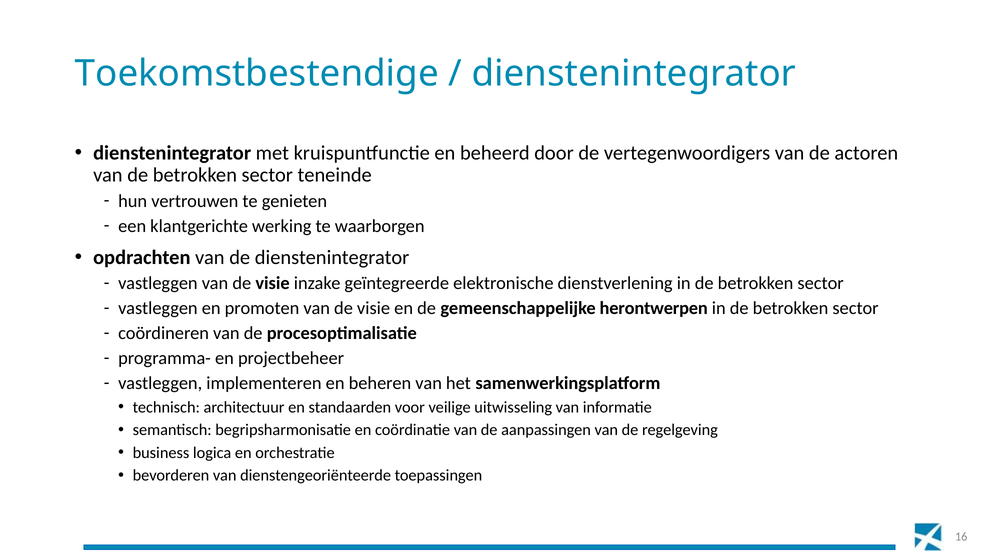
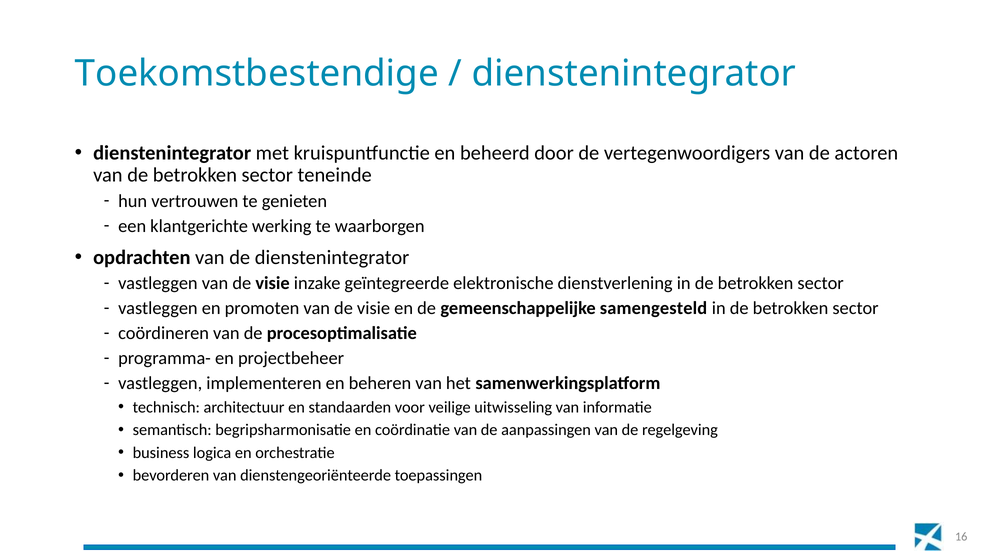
herontwerpen: herontwerpen -> samengesteld
